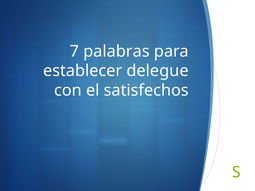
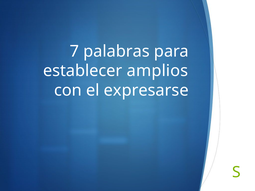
delegue: delegue -> amplios
satisfechos: satisfechos -> expresarse
